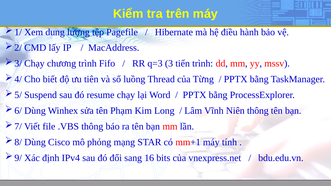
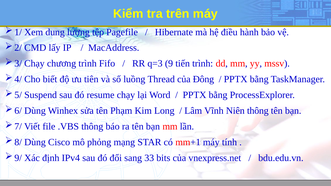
3: 3 -> 9
Từng: Từng -> Đông
16: 16 -> 33
